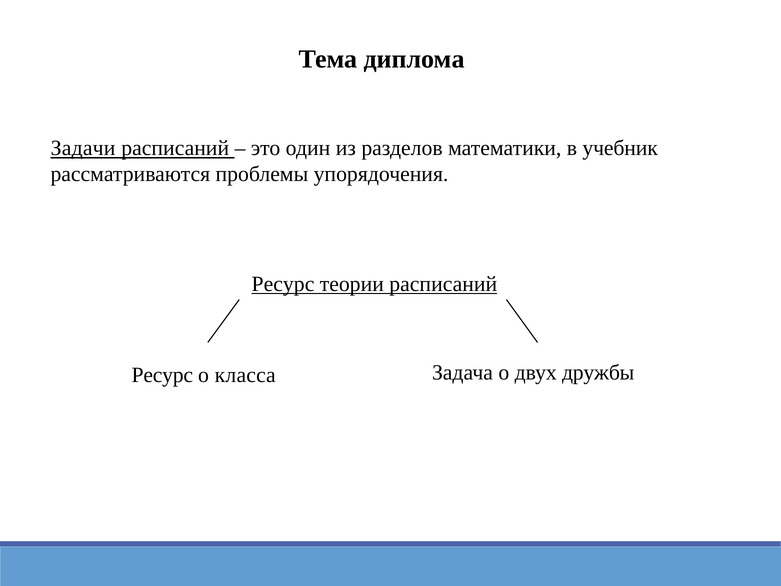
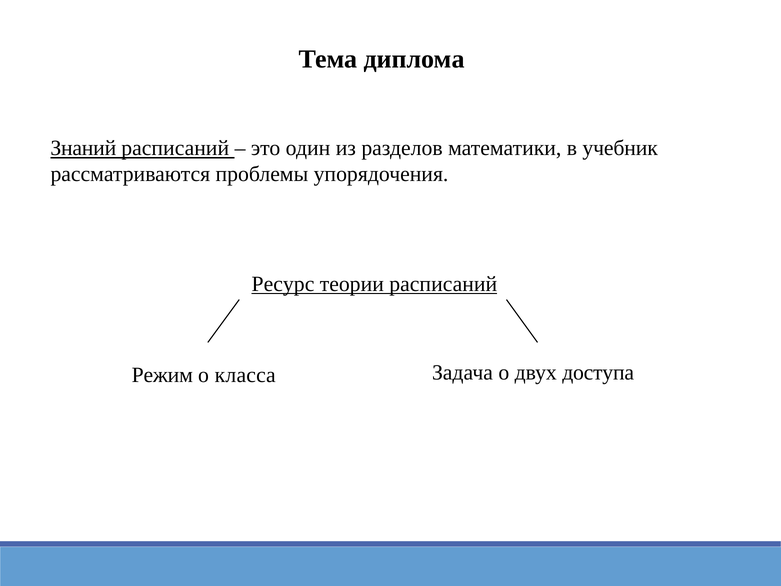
Задачи: Задачи -> Знаний
Ресурс at (162, 375): Ресурс -> Режим
дружбы: дружбы -> доступа
